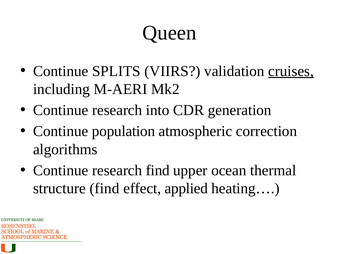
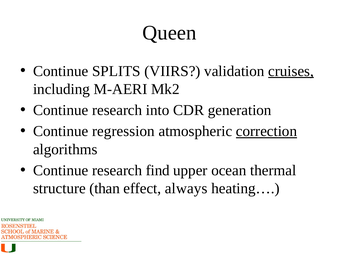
population: population -> regression
correction underline: none -> present
structure find: find -> than
applied: applied -> always
